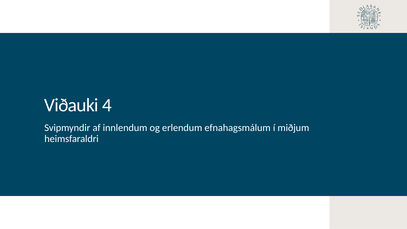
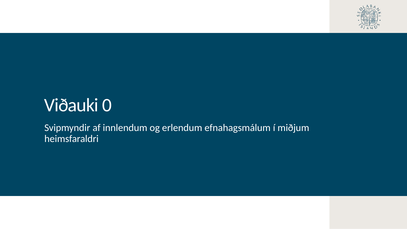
4: 4 -> 0
